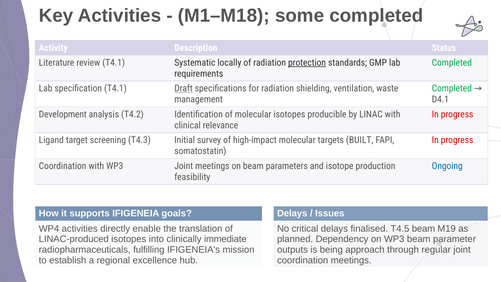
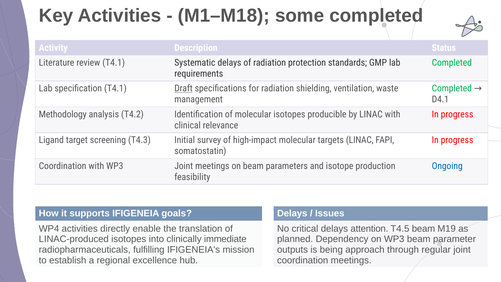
Systematic locally: locally -> delays
protection underline: present -> none
Development: Development -> Methodology
targets BUILT: BUILT -> LINAC
finalised: finalised -> attention
